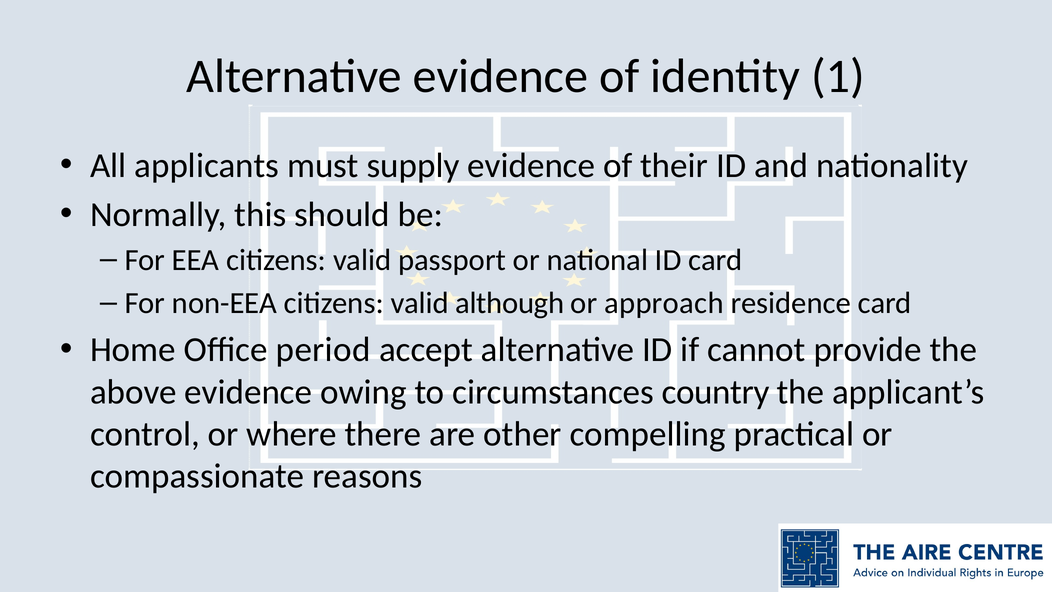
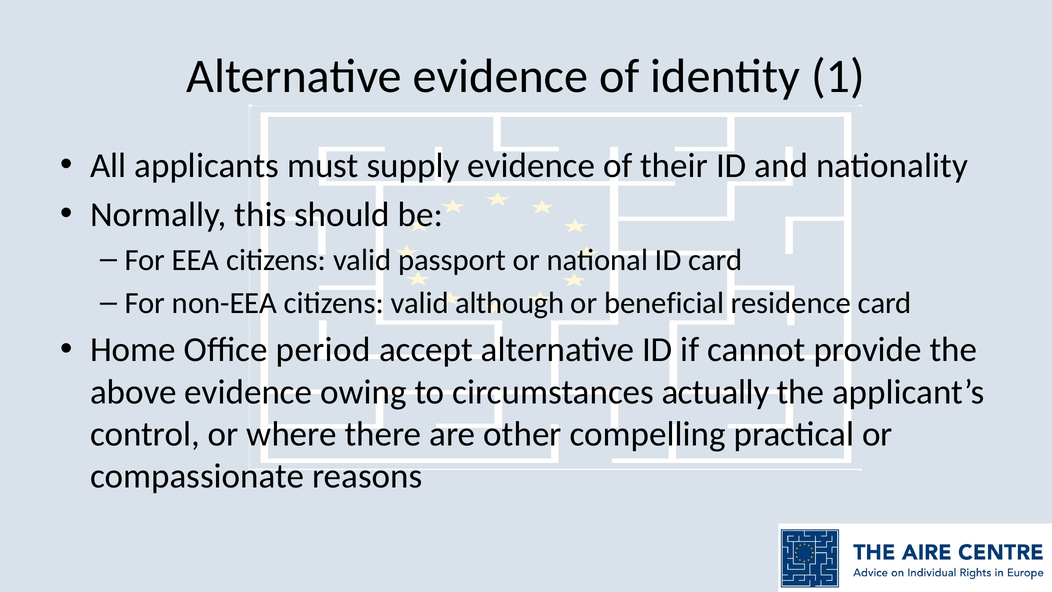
approach: approach -> beneficial
country: country -> actually
